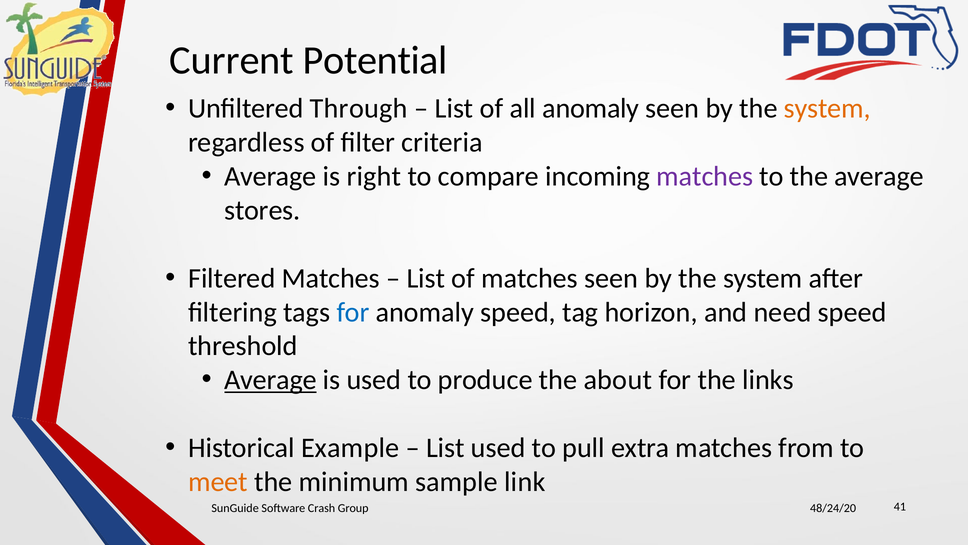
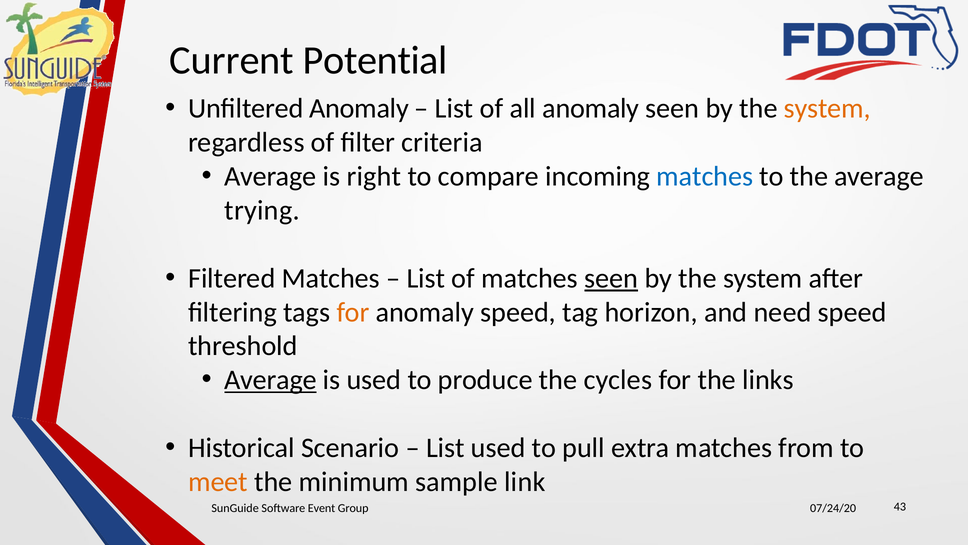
Unfiltered Through: Through -> Anomaly
matches at (705, 176) colour: purple -> blue
stores: stores -> trying
seen at (611, 278) underline: none -> present
for at (353, 312) colour: blue -> orange
about: about -> cycles
Example: Example -> Scenario
Crash: Crash -> Event
48/24/20: 48/24/20 -> 07/24/20
41: 41 -> 43
